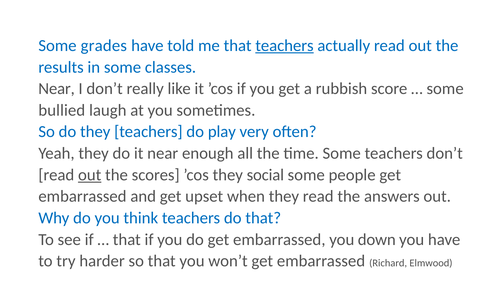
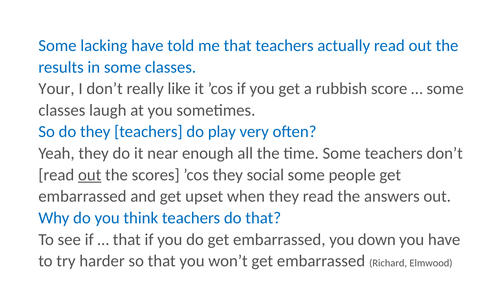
grades: grades -> lacking
teachers at (284, 46) underline: present -> none
Near at (57, 89): Near -> Your
bullied at (62, 110): bullied -> classes
